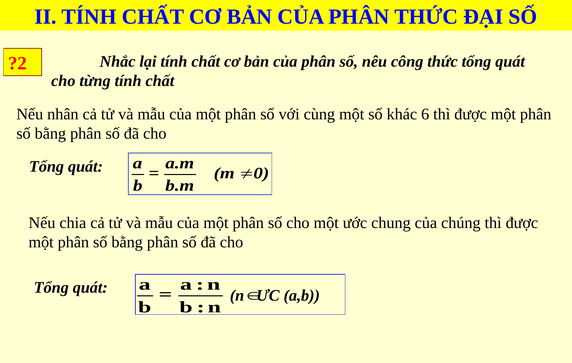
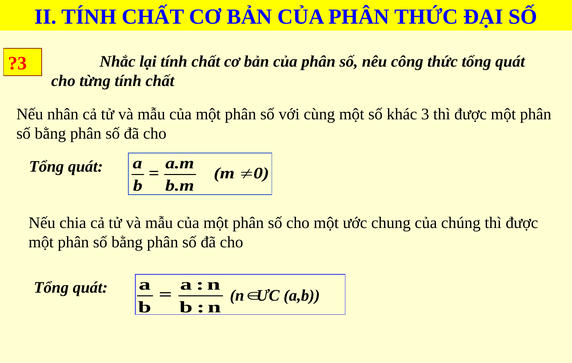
?2: ?2 -> ?3
6: 6 -> 3
